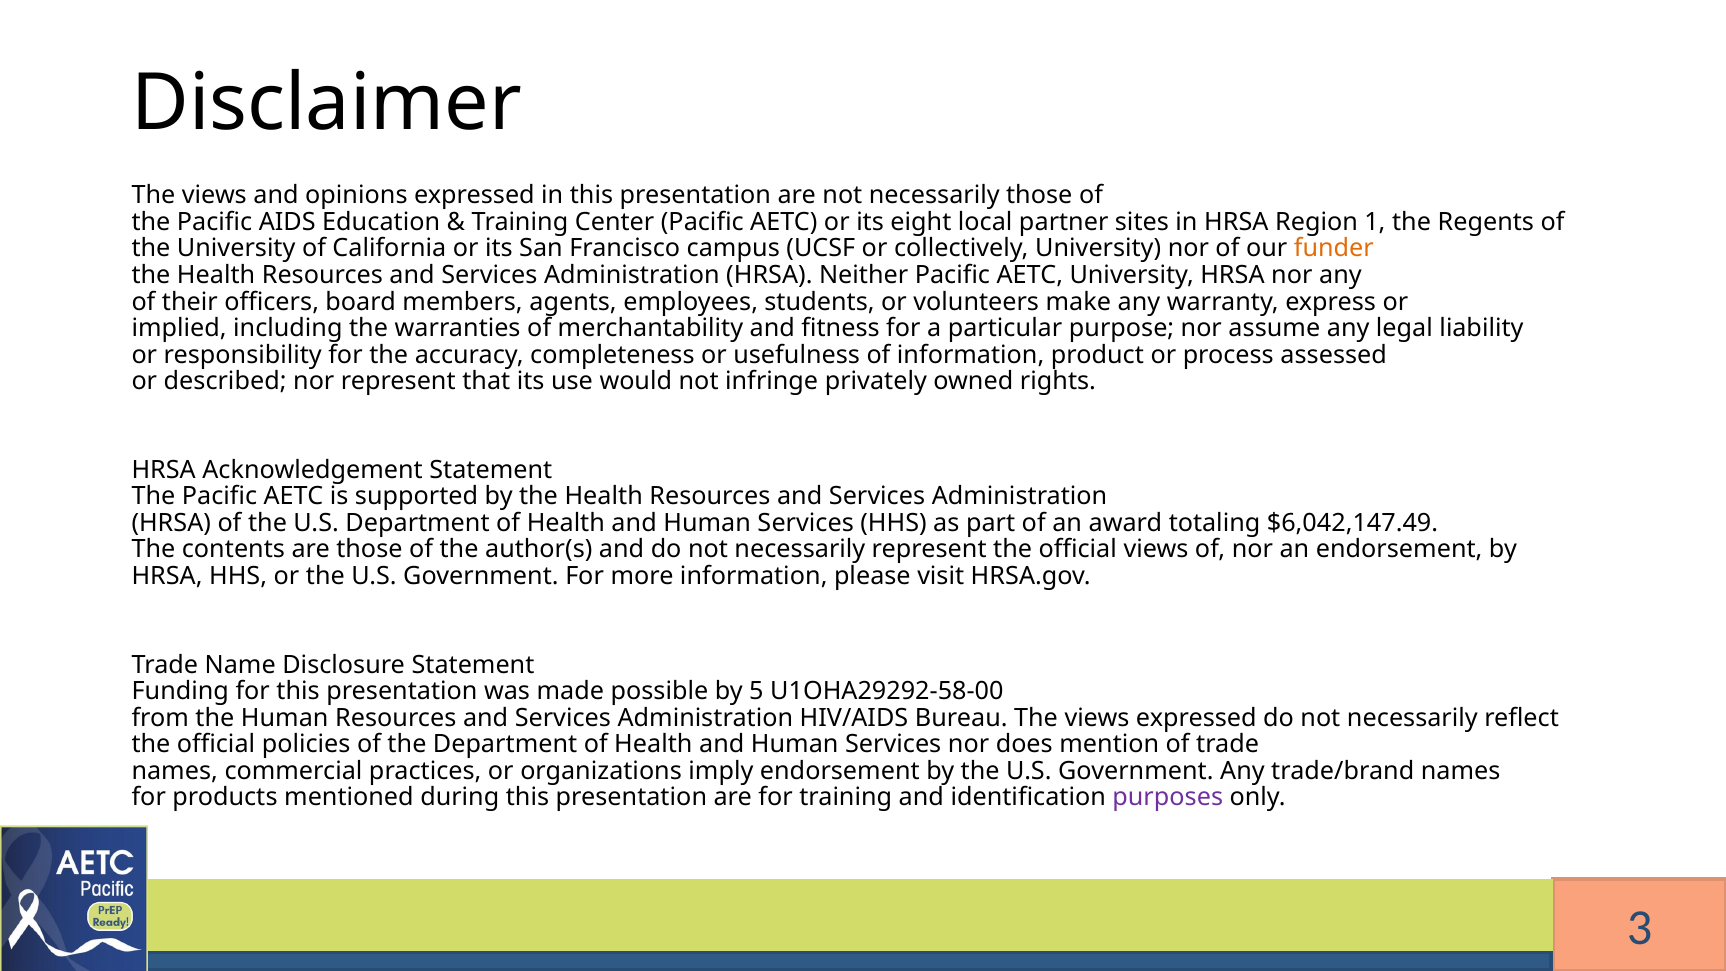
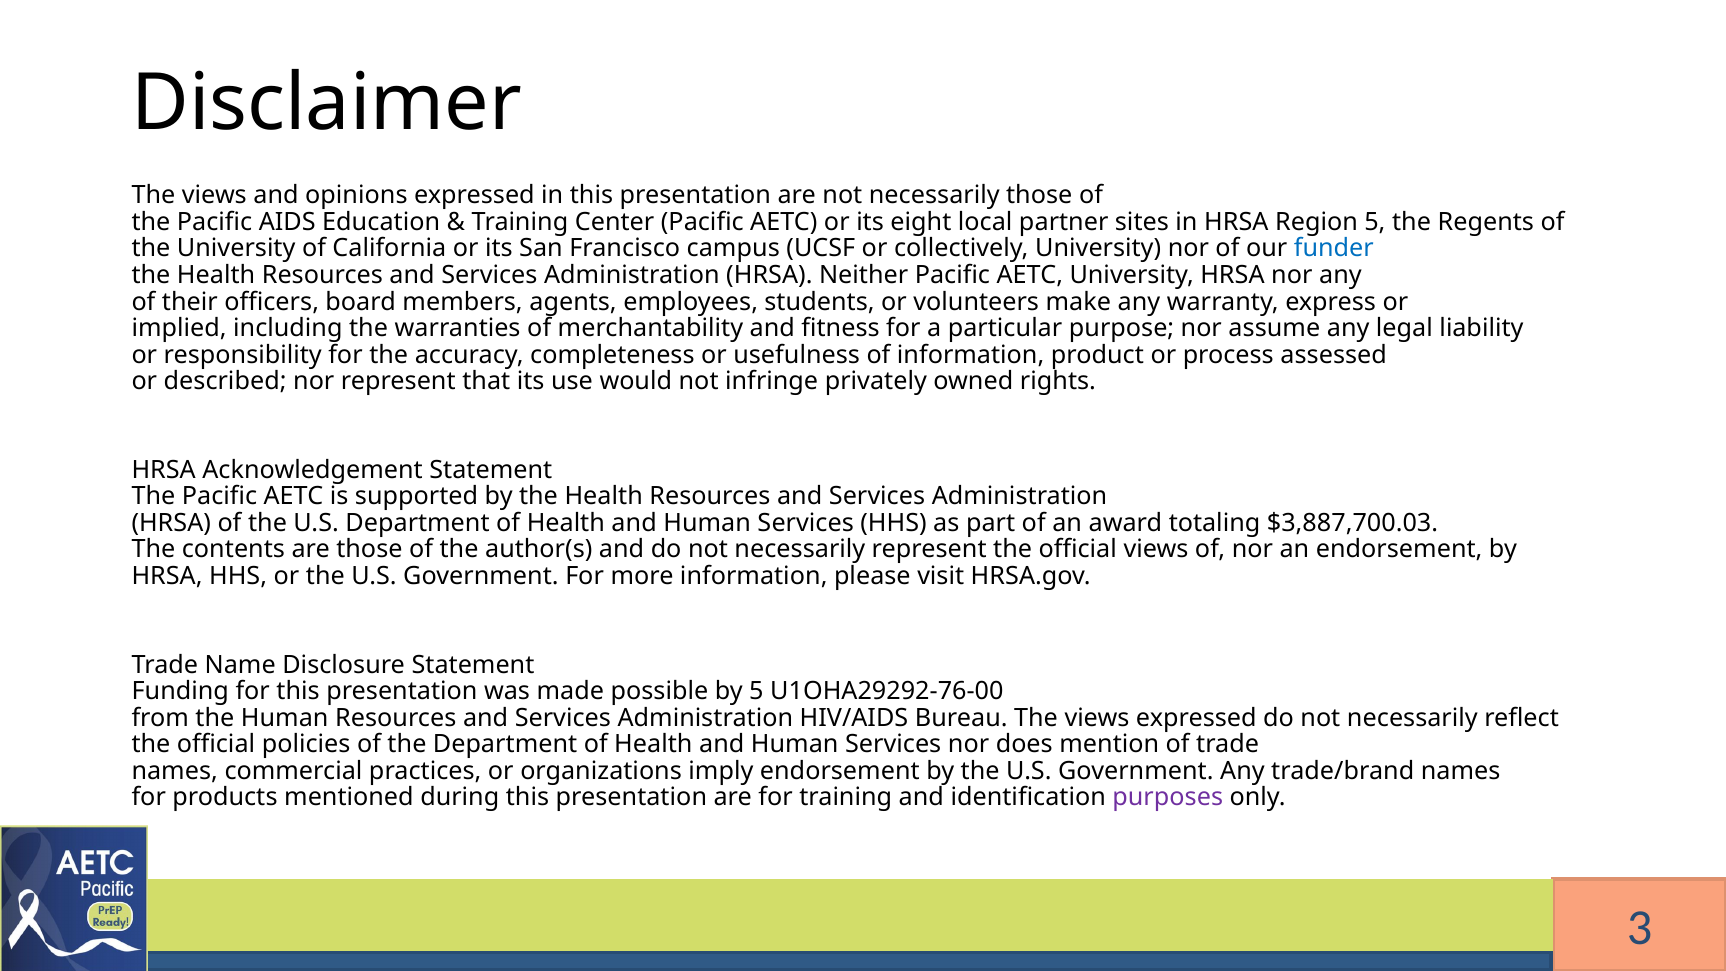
Region 1: 1 -> 5
funder colour: orange -> blue
$6,042,147.49: $6,042,147.49 -> $3,887,700.03
U1OHA29292‐58‐00: U1OHA29292‐58‐00 -> U1OHA29292‐76‐00
